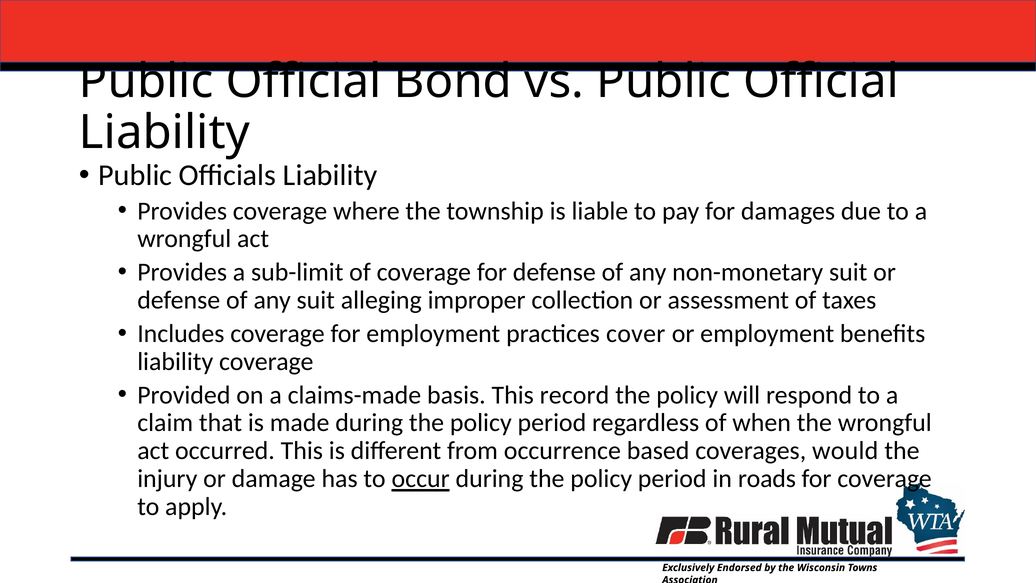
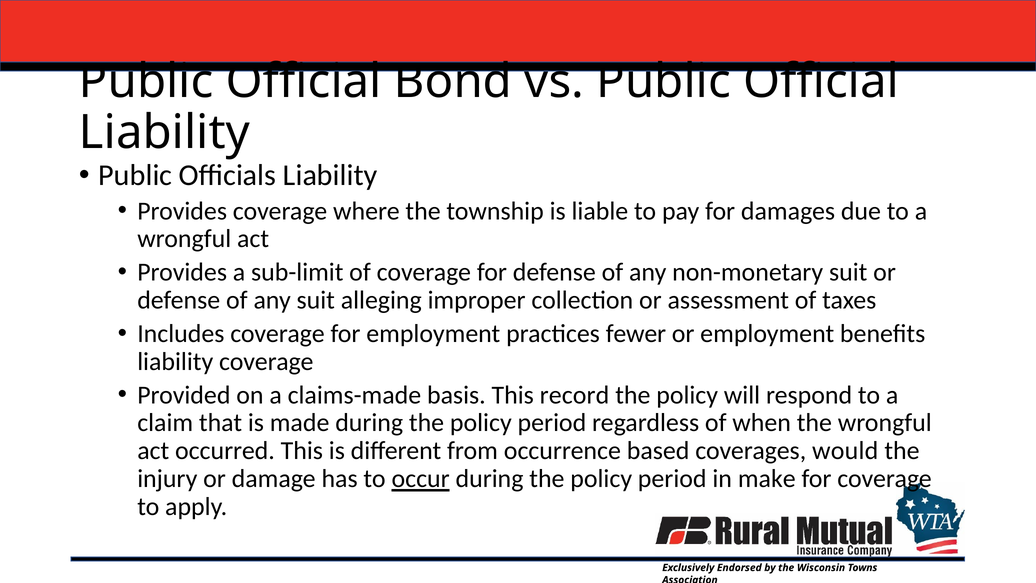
cover: cover -> fewer
roads: roads -> make
